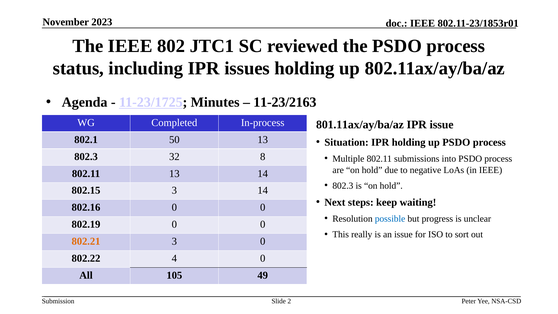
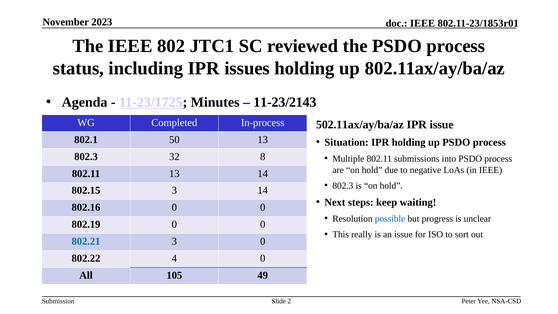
11-23/2163: 11-23/2163 -> 11-23/2143
801.11ax/ay/ba/az: 801.11ax/ay/ba/az -> 502.11ax/ay/ba/az
802.21 colour: orange -> blue
